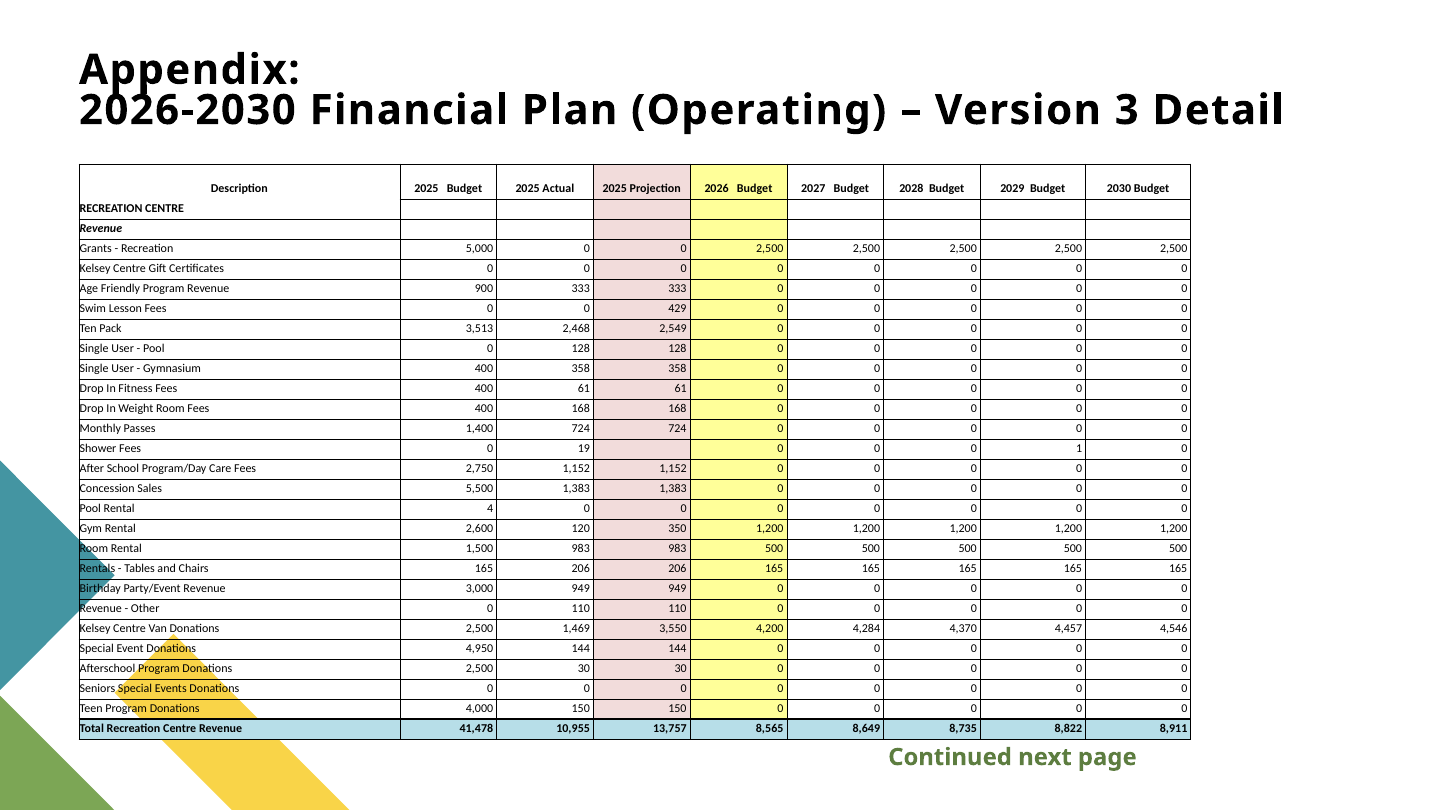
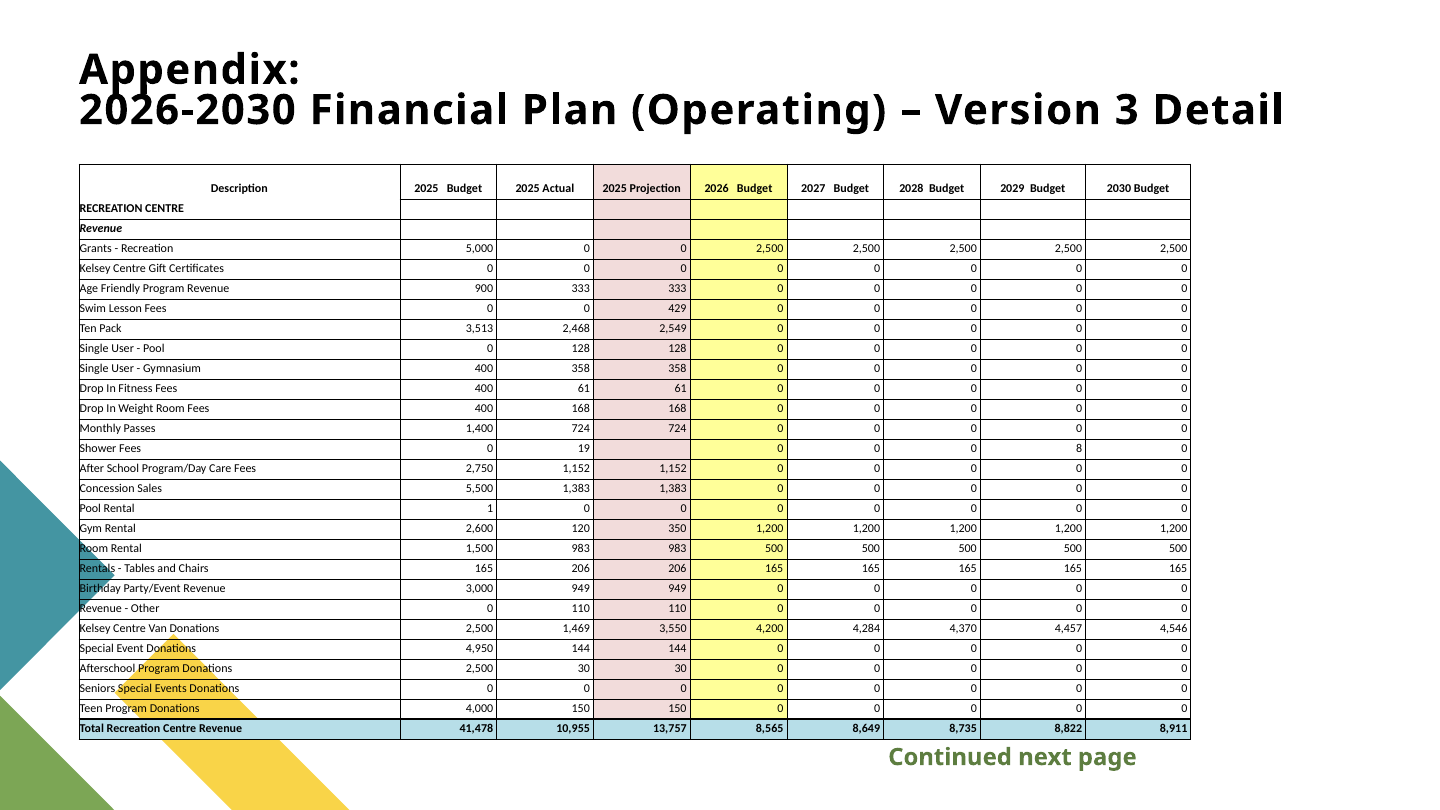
1: 1 -> 8
4: 4 -> 1
